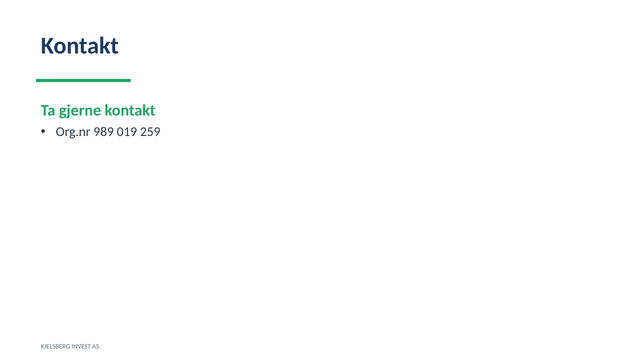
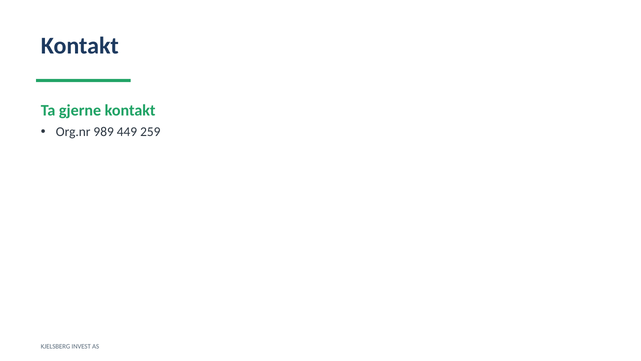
019: 019 -> 449
